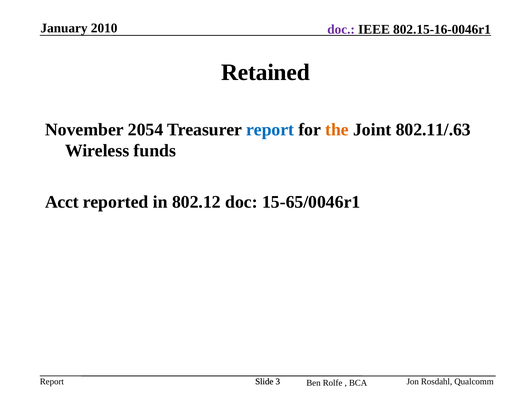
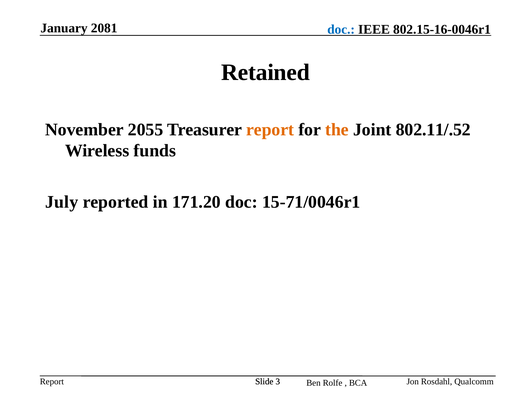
2010: 2010 -> 2081
doc at (341, 30) colour: purple -> blue
2054: 2054 -> 2055
report at (270, 130) colour: blue -> orange
802.11/.63: 802.11/.63 -> 802.11/.52
Acct: Acct -> July
802.12: 802.12 -> 171.20
15-65/0046r1: 15-65/0046r1 -> 15-71/0046r1
